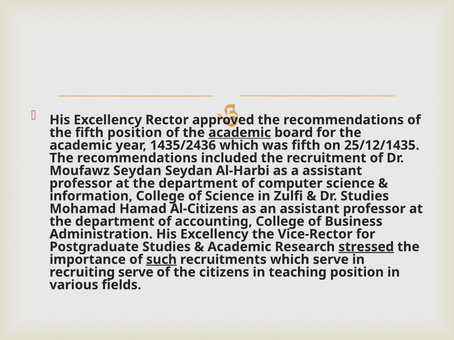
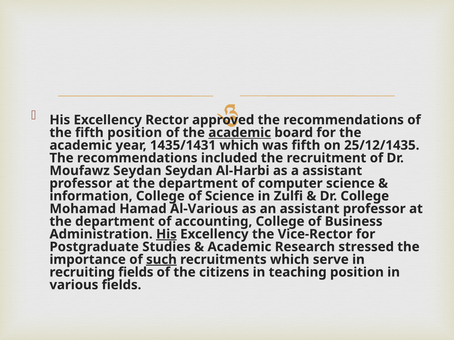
1435/2436: 1435/2436 -> 1435/1431
Dr Studies: Studies -> College
Al-Citizens: Al-Citizens -> Al-Various
His at (166, 234) underline: none -> present
stressed underline: present -> none
recruiting serve: serve -> fields
